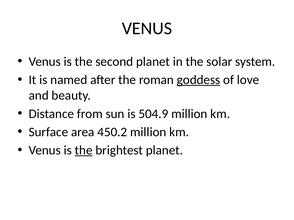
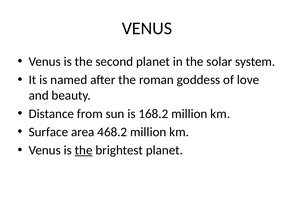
goddess underline: present -> none
504.9: 504.9 -> 168.2
450.2: 450.2 -> 468.2
